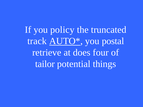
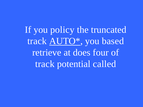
postal: postal -> based
tailor at (45, 64): tailor -> track
things: things -> called
